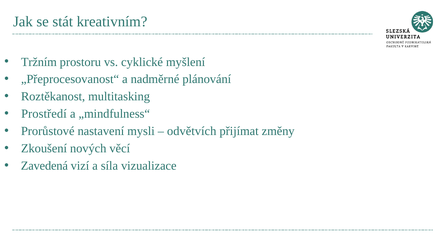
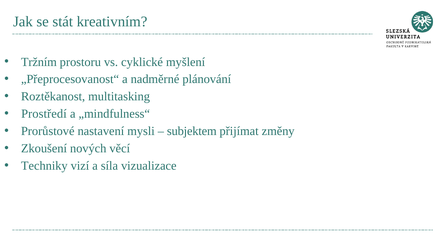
odvětvích: odvětvích -> subjektem
Zavedená: Zavedená -> Techniky
